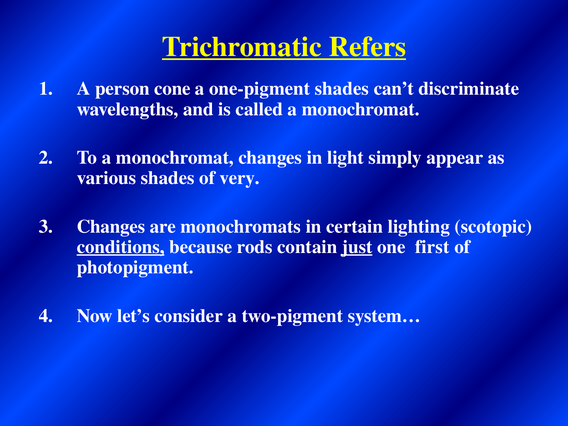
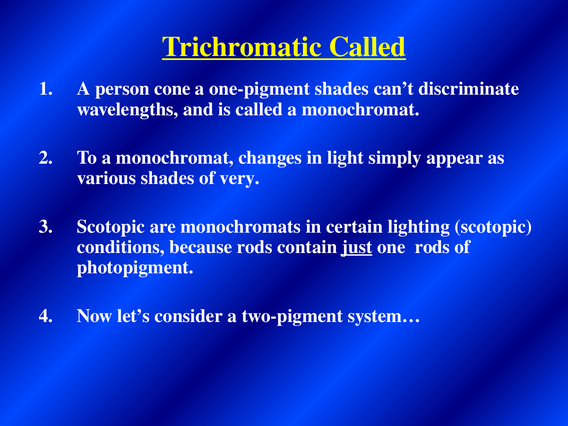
Trichromatic Refers: Refers -> Called
Changes at (111, 226): Changes -> Scotopic
conditions underline: present -> none
one first: first -> rods
